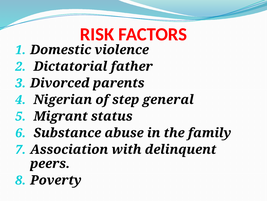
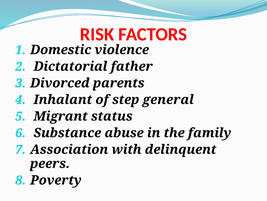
Nigerian: Nigerian -> Inhalant
